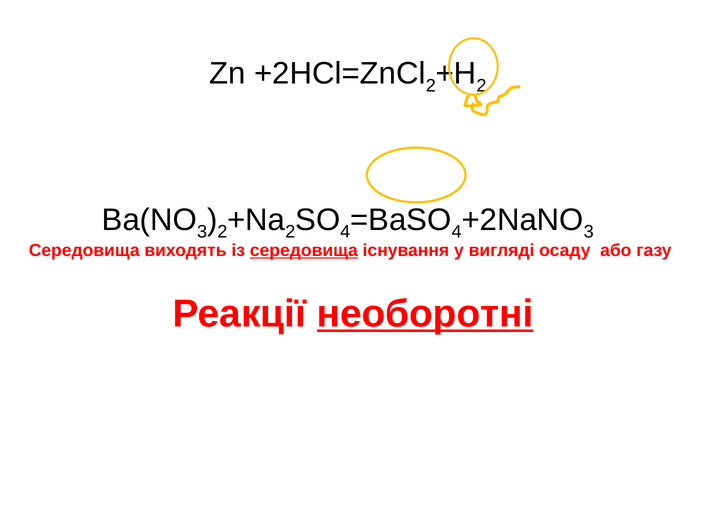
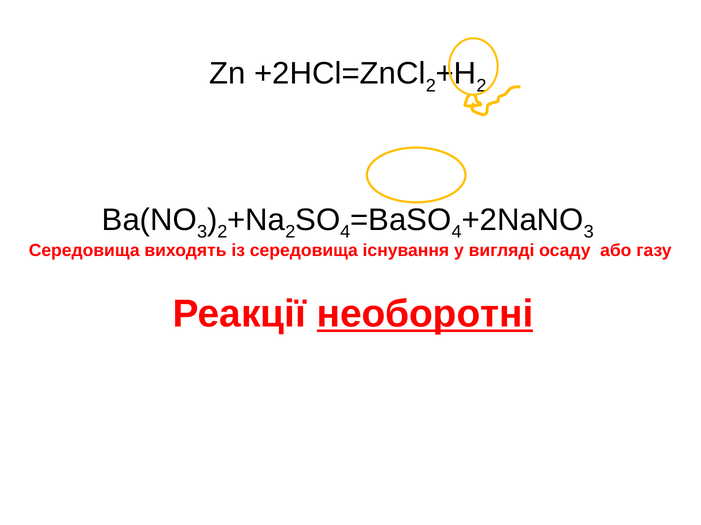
середовища at (304, 251) underline: present -> none
